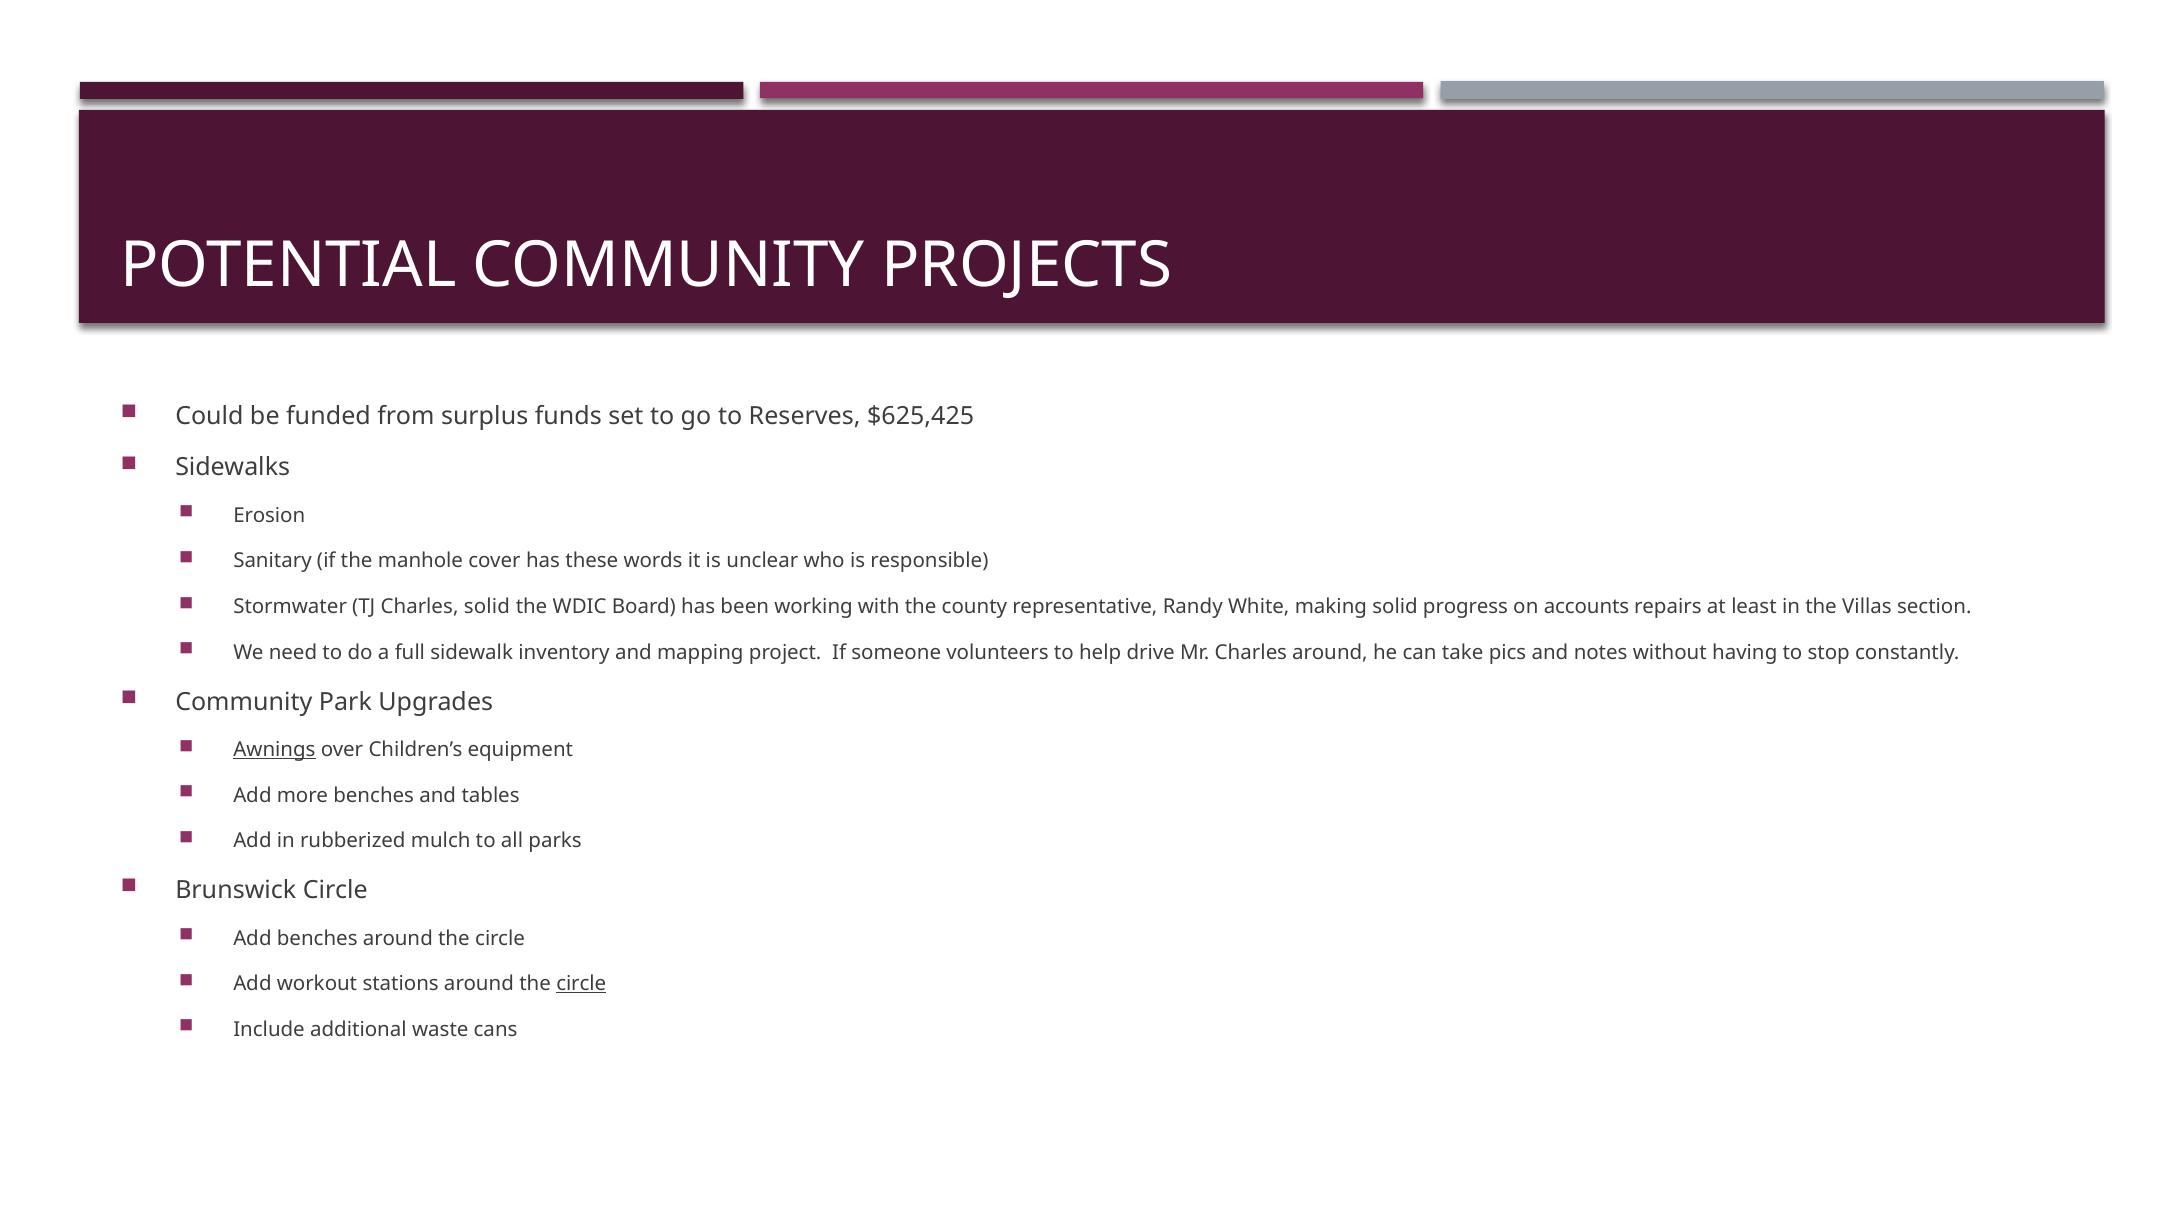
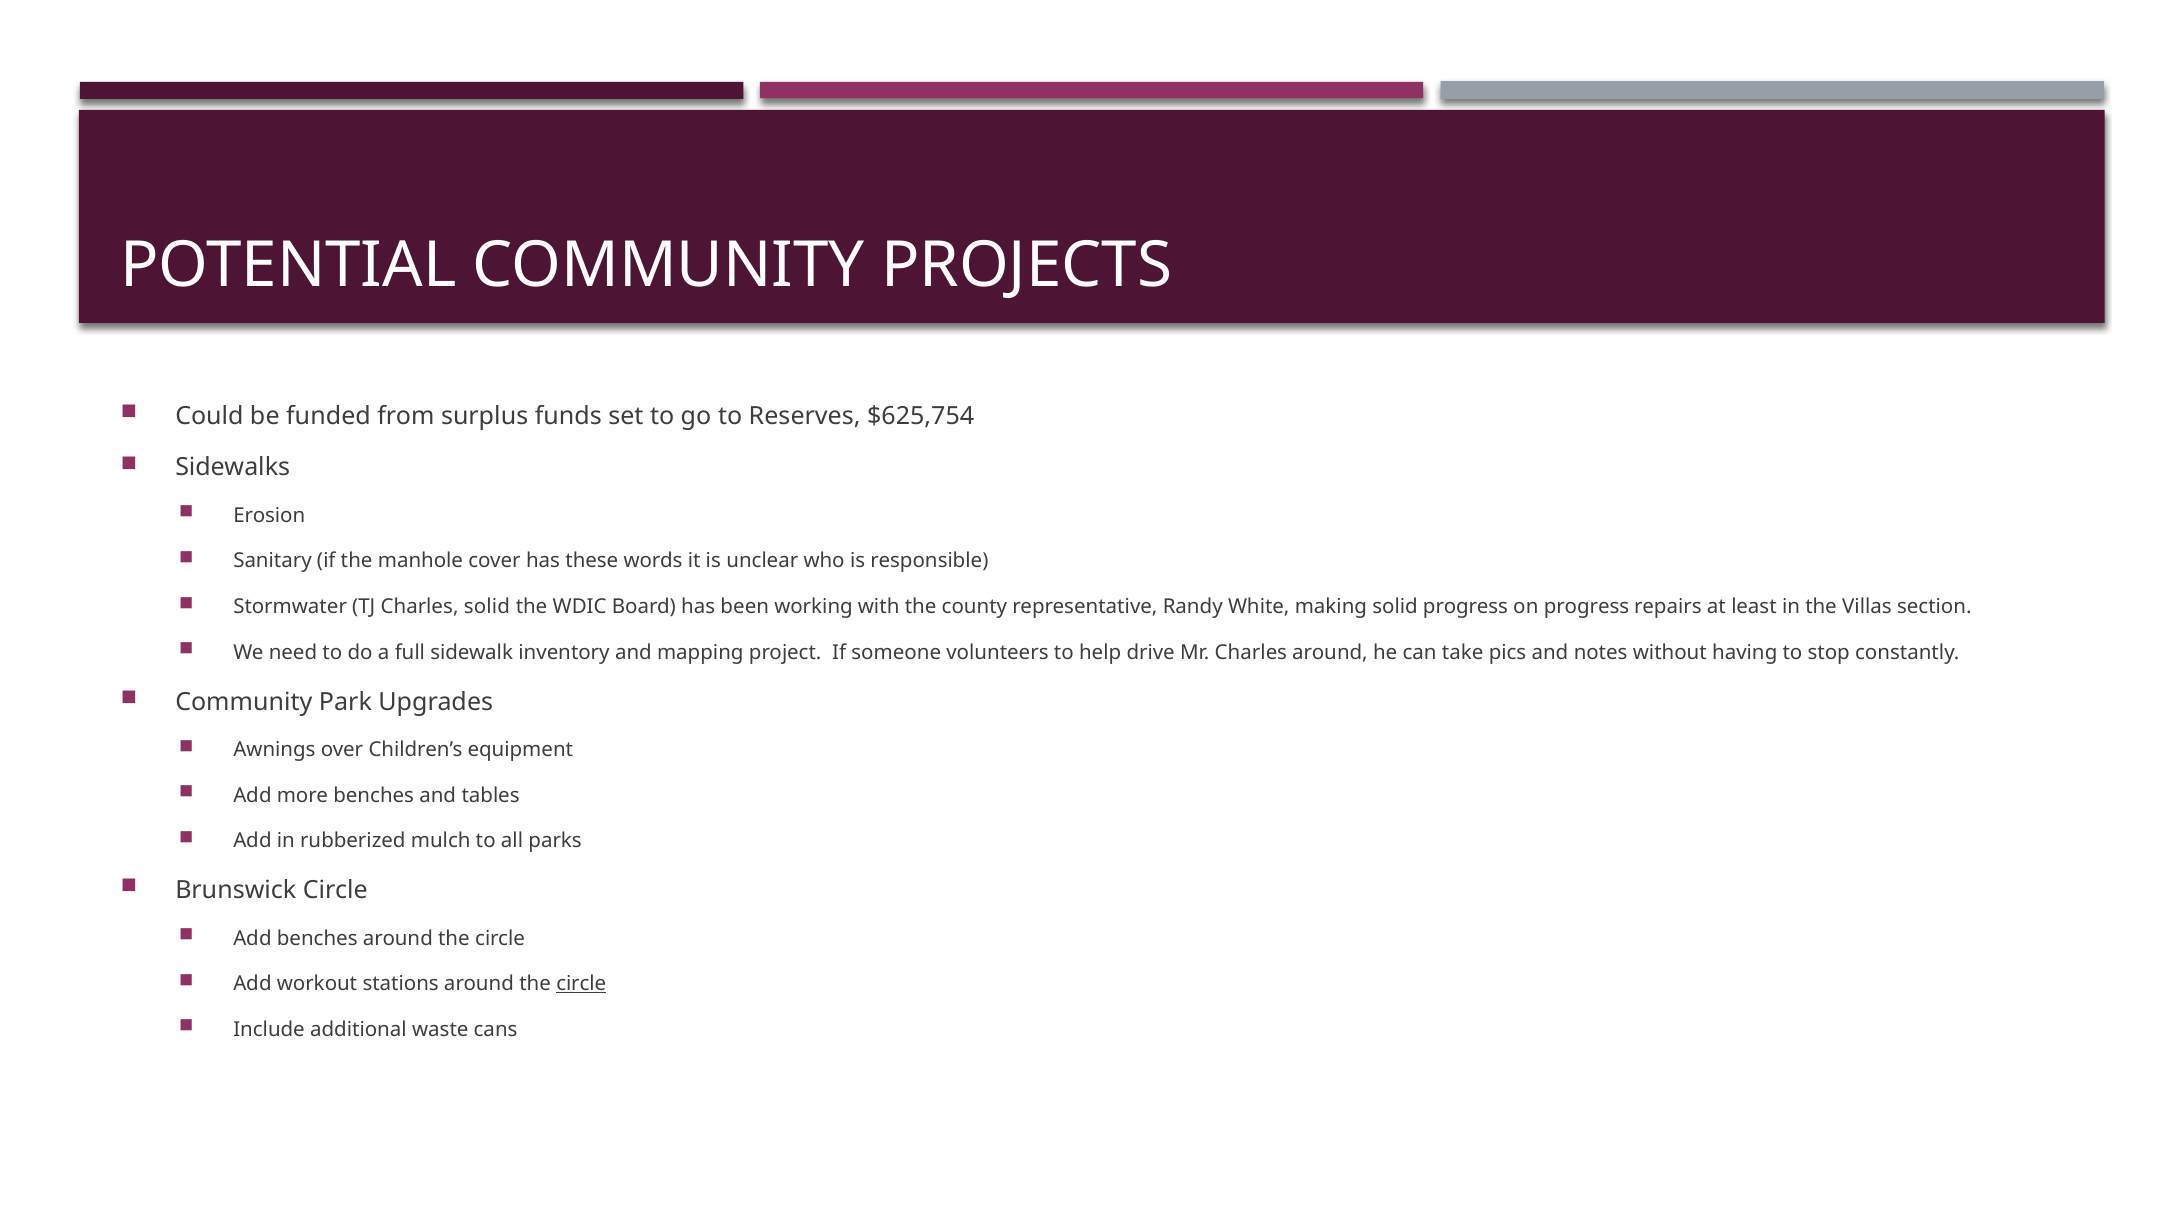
$625,425: $625,425 -> $625,754
on accounts: accounts -> progress
Awnings underline: present -> none
